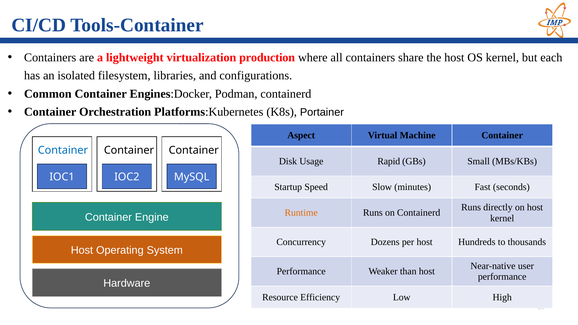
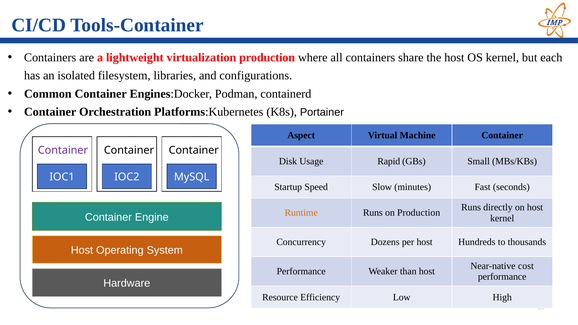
Container at (63, 150) colour: blue -> purple
on Containerd: Containerd -> Production
user: user -> cost
